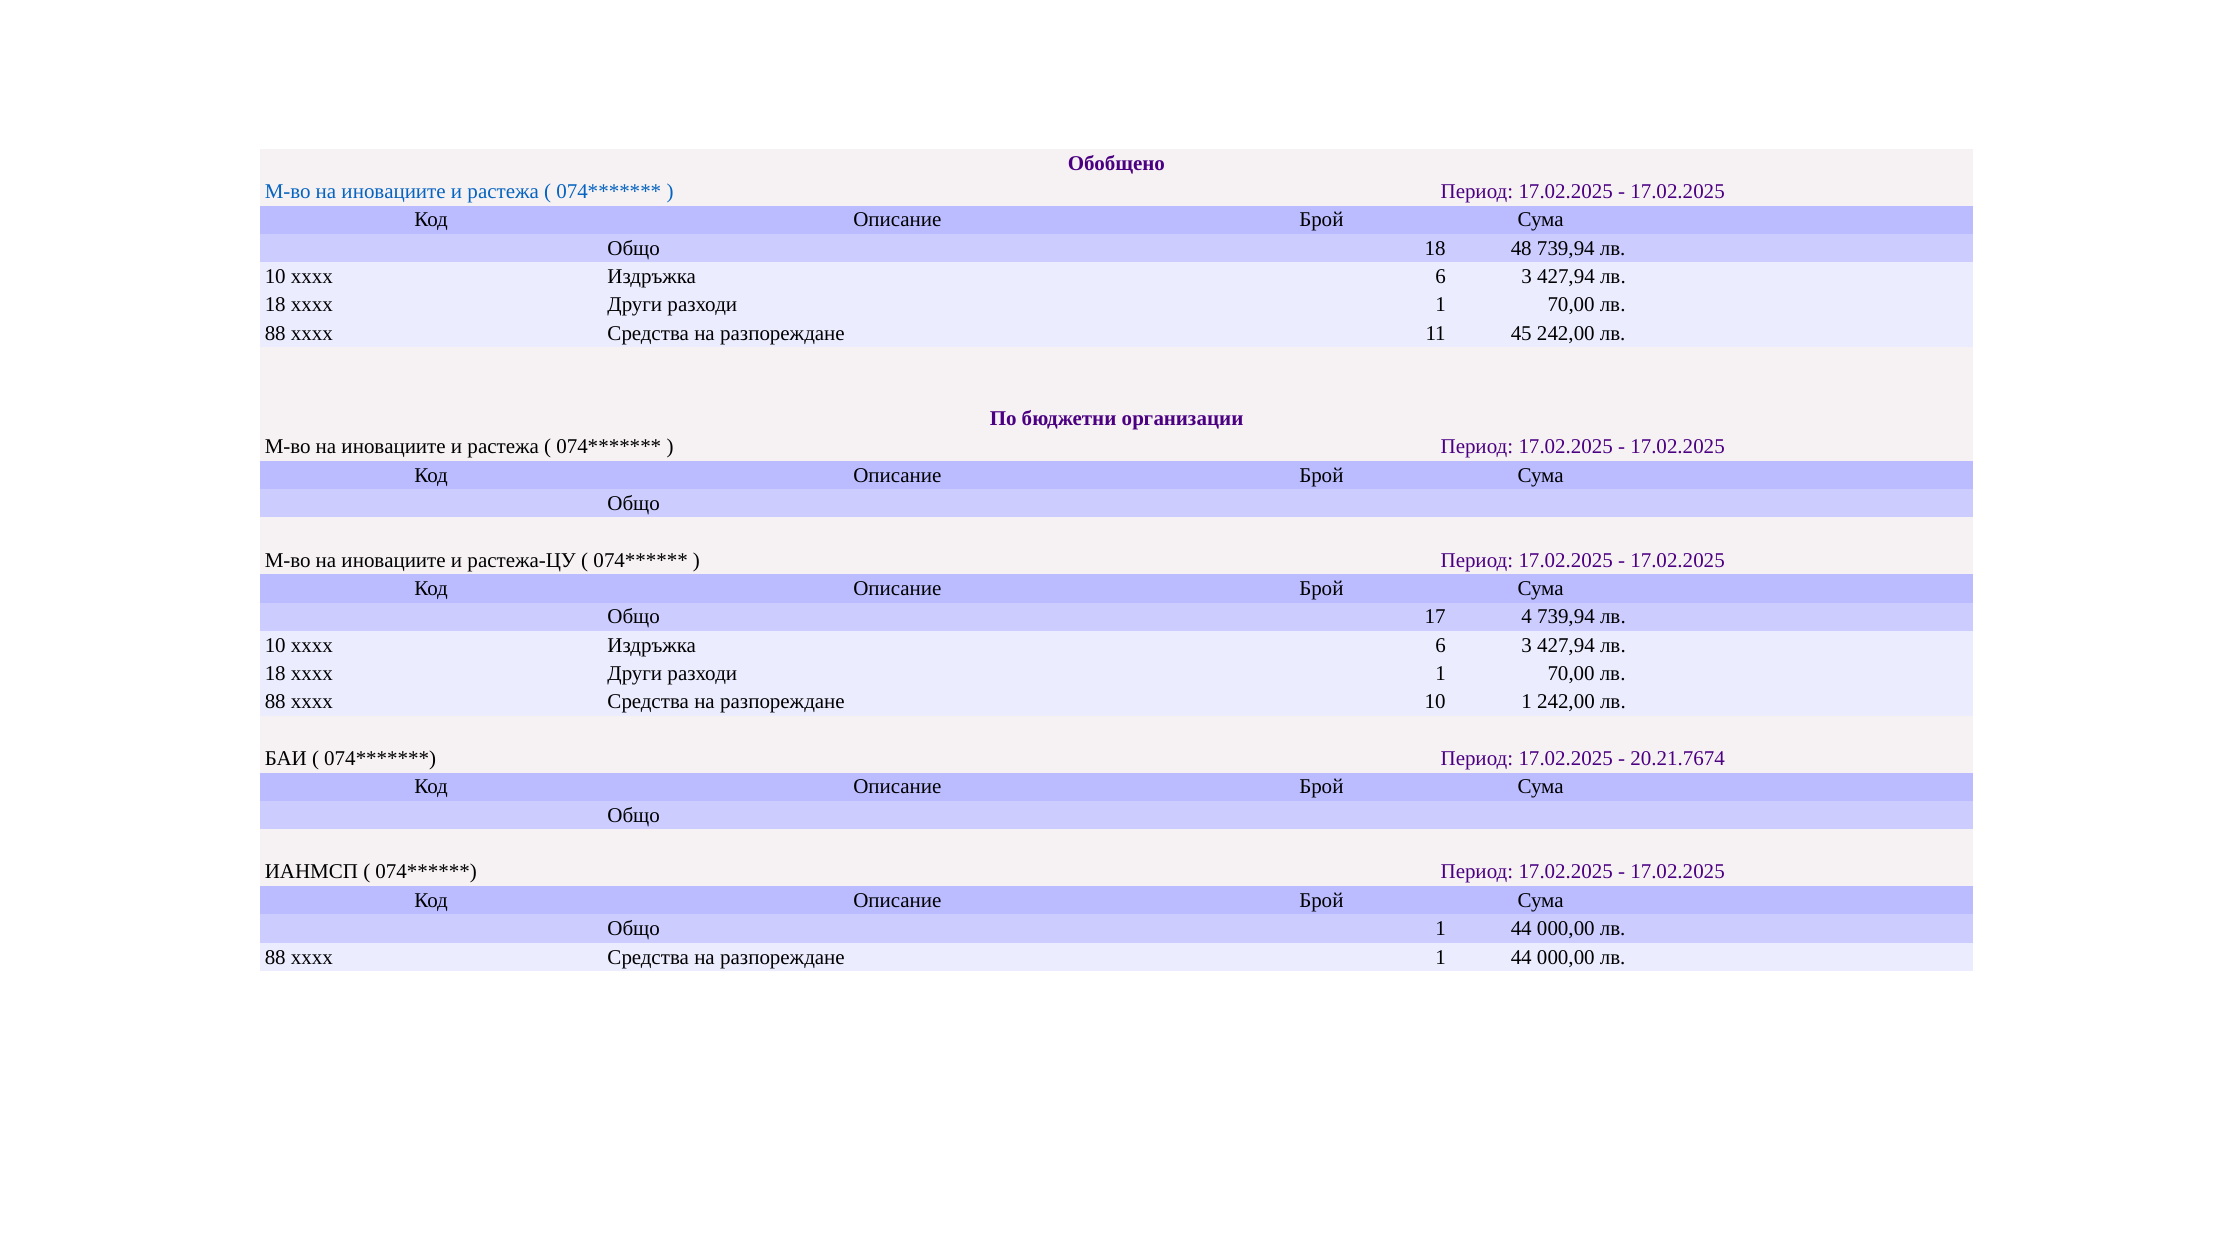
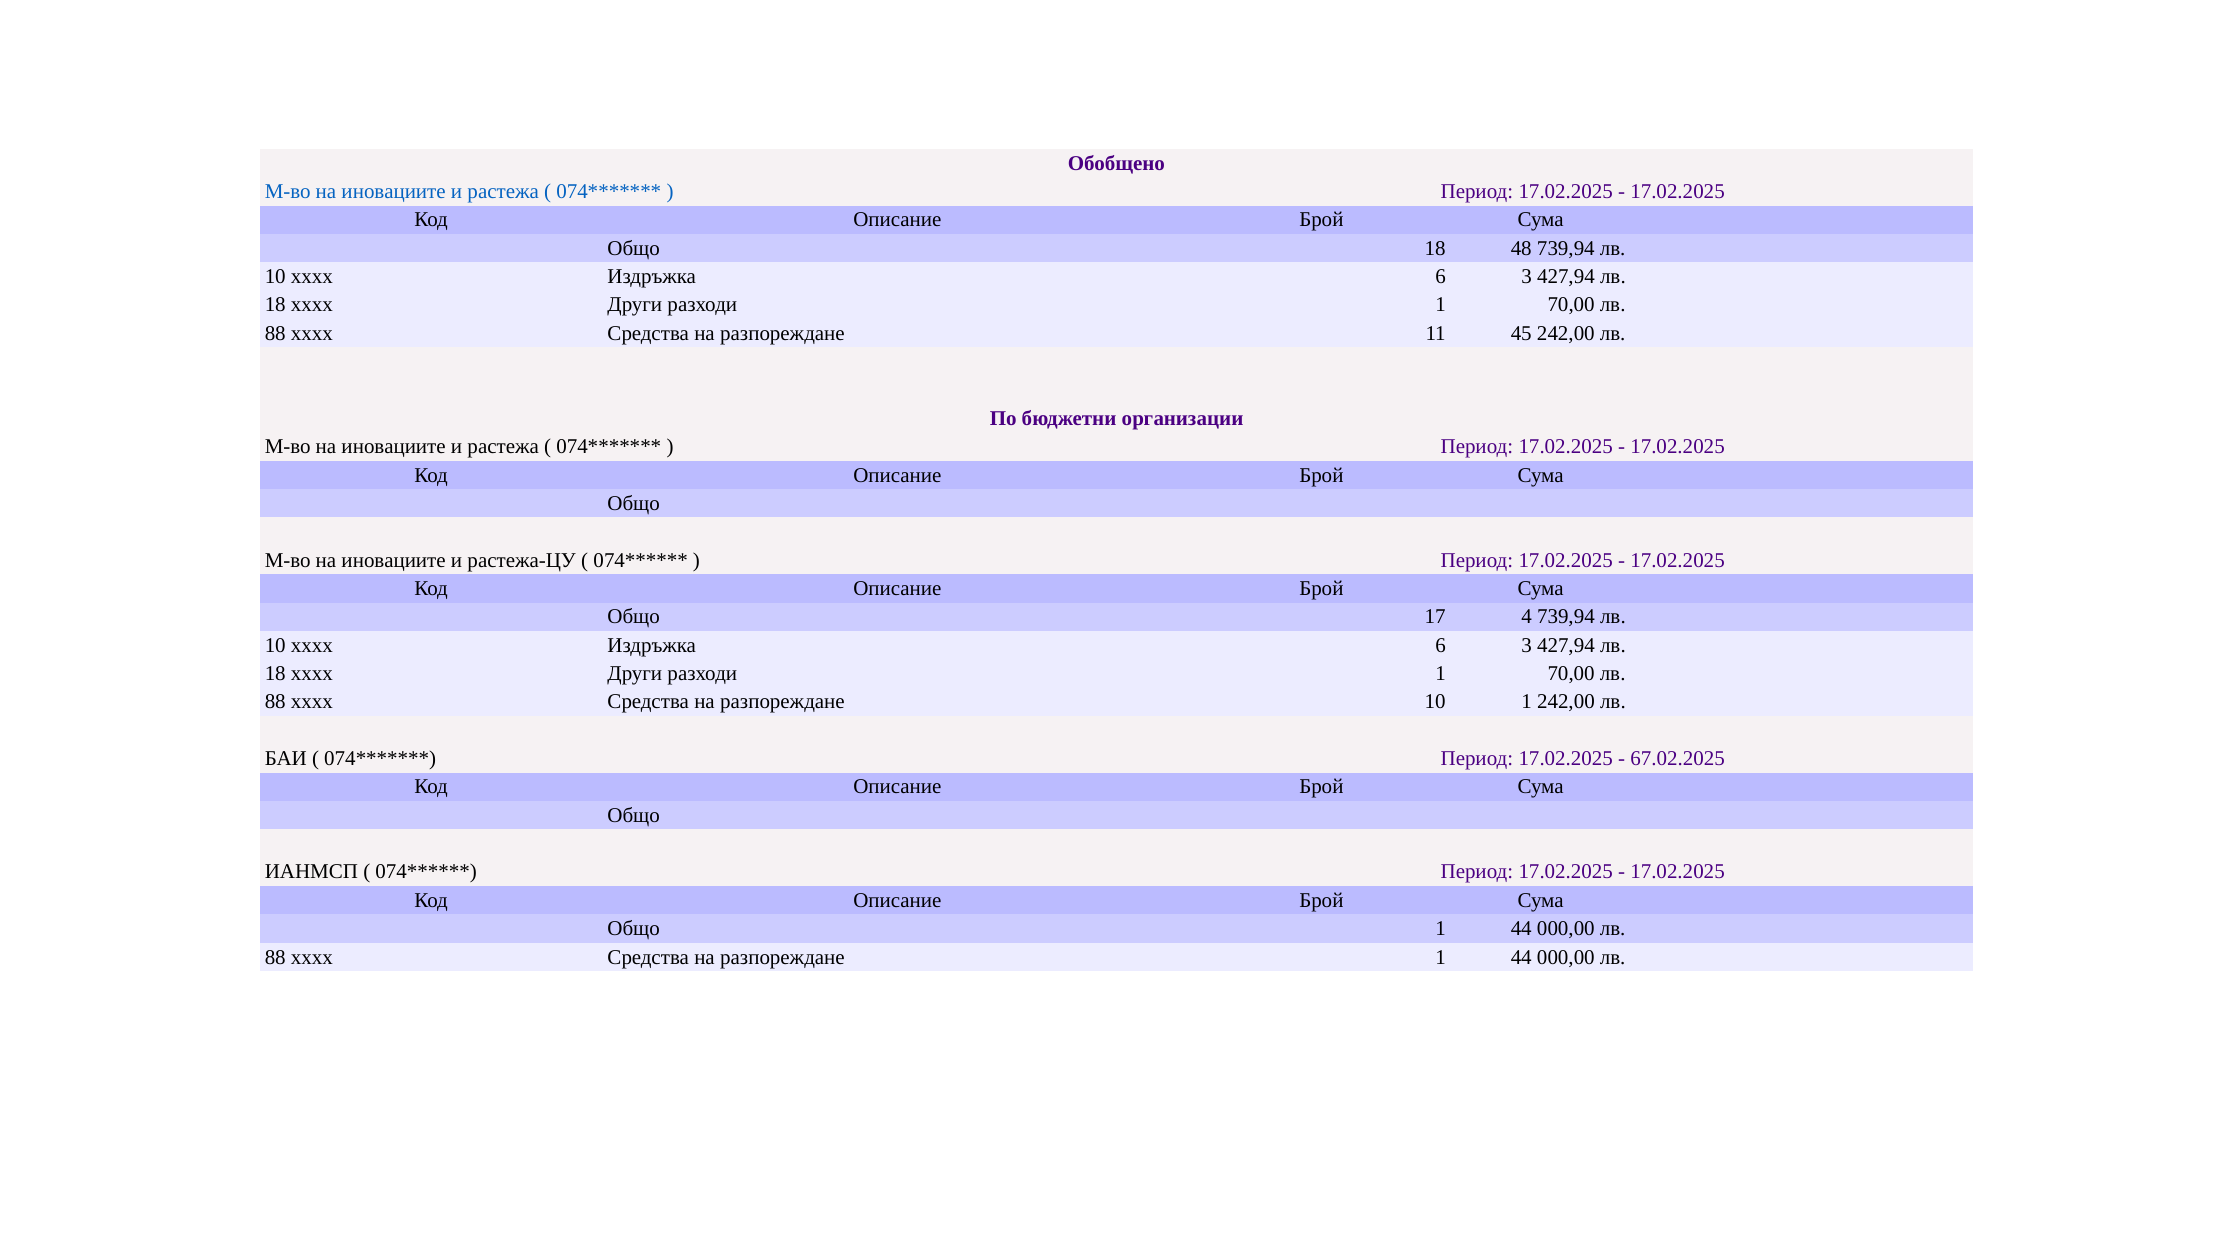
20.21.7674: 20.21.7674 -> 67.02.2025
